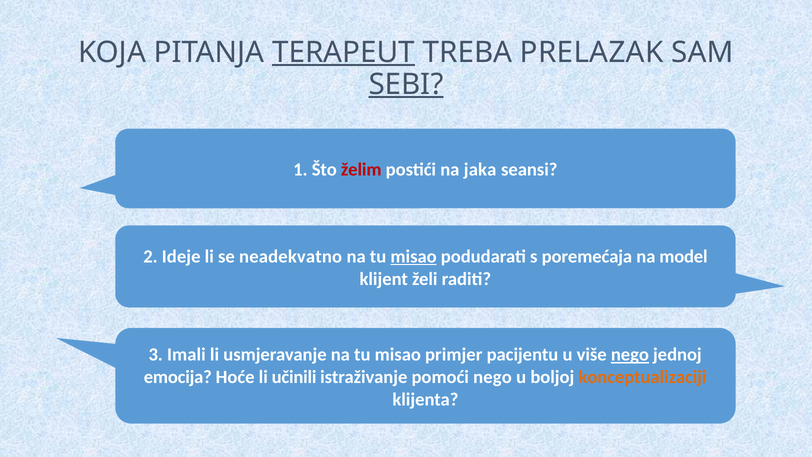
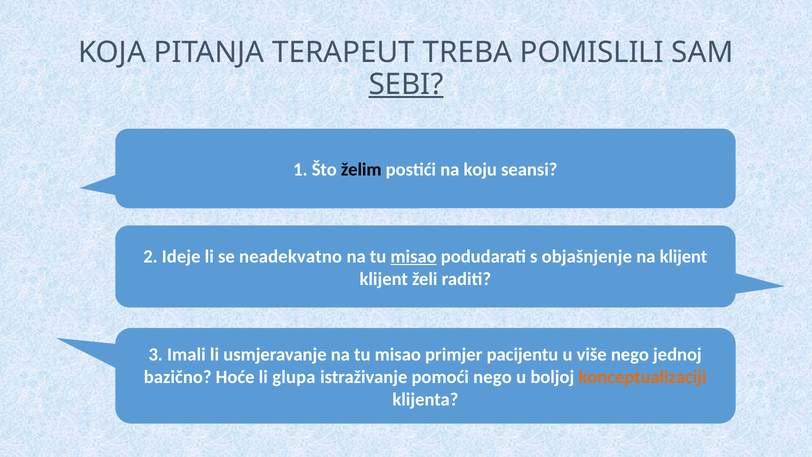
TERAPEUT underline: present -> none
PRELAZAK: PRELAZAK -> POMISLILI
želim colour: red -> black
jaka: jaka -> koju
poremećaja: poremećaja -> objašnjenje
na model: model -> klijent
nego at (630, 355) underline: present -> none
emocija: emocija -> bazično
učinili: učinili -> glupa
